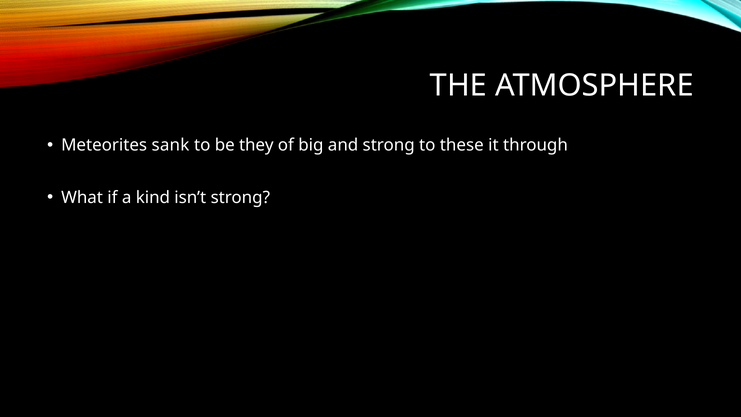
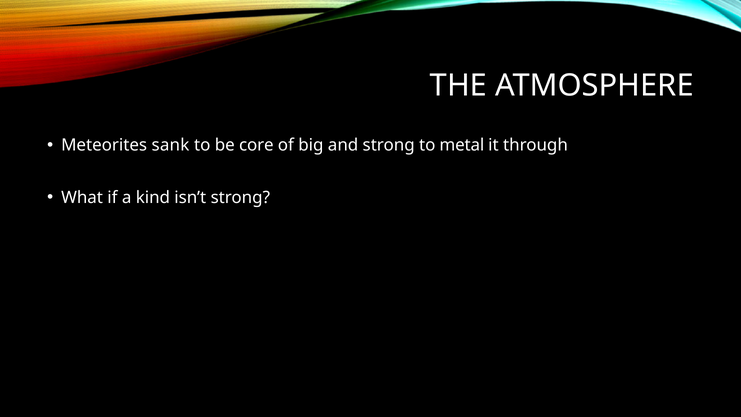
they: they -> core
these: these -> metal
